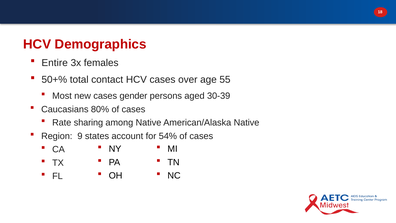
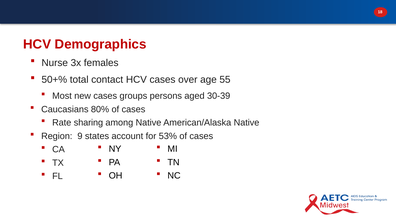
Entire: Entire -> Nurse
gender: gender -> groups
54%: 54% -> 53%
